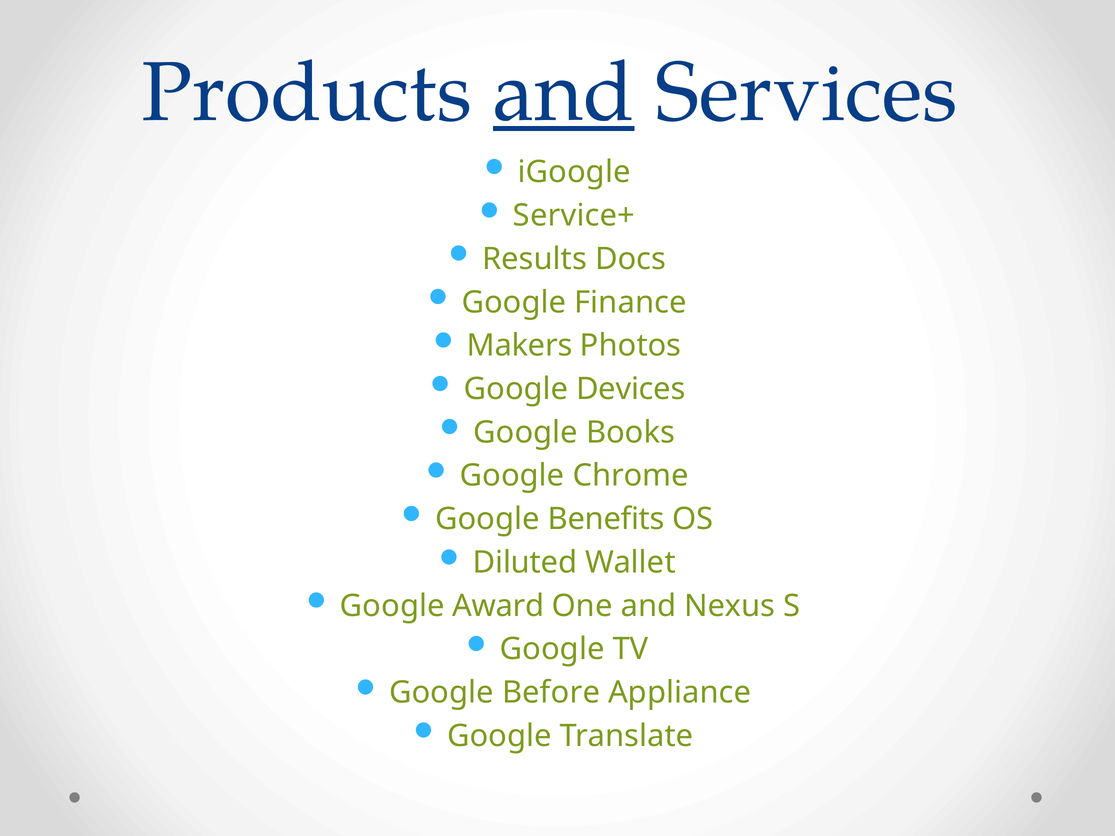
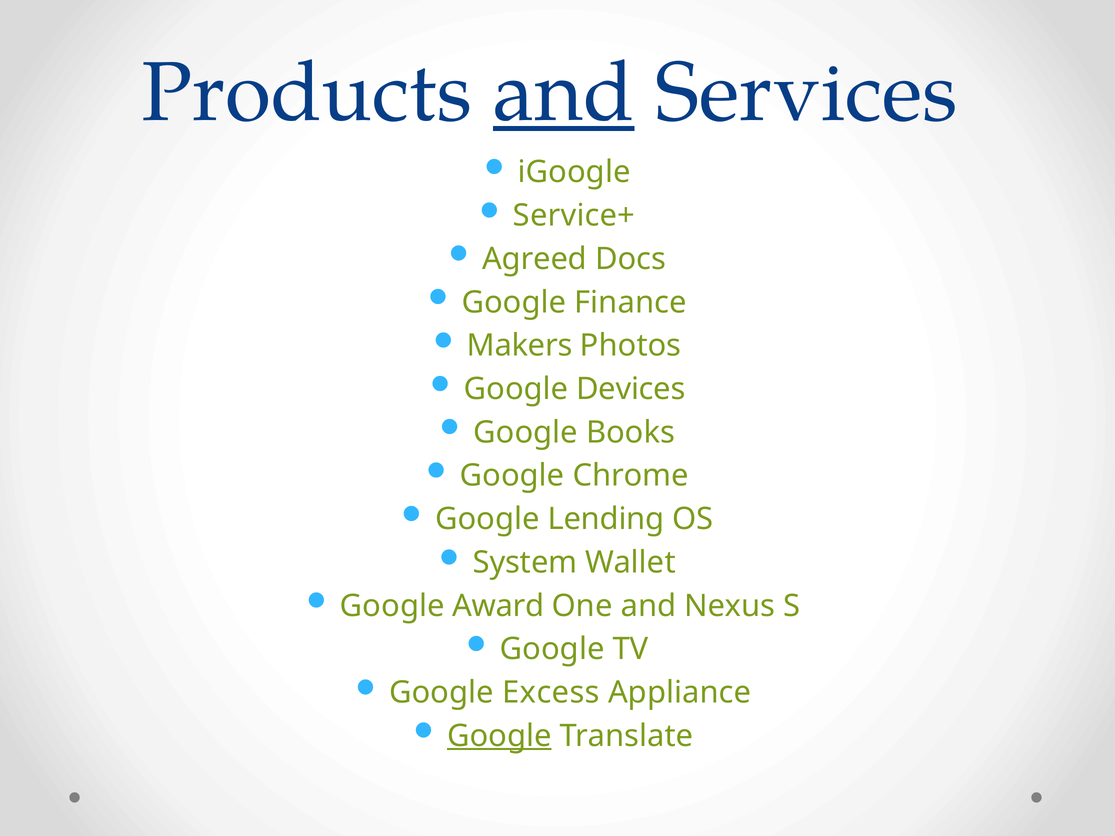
Results: Results -> Agreed
Benefits: Benefits -> Lending
Diluted: Diluted -> System
Before: Before -> Excess
Google at (499, 736) underline: none -> present
